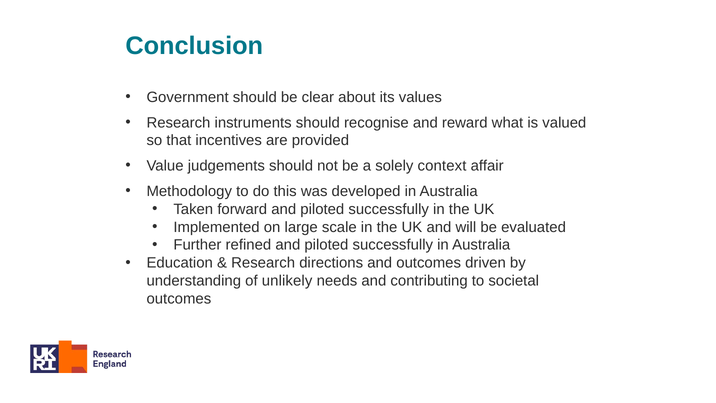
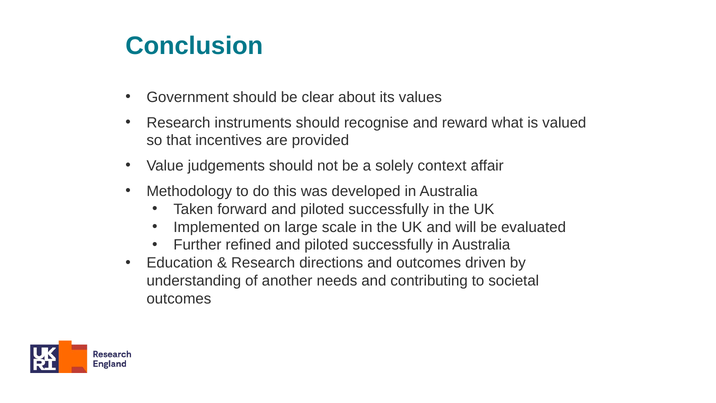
unlikely: unlikely -> another
